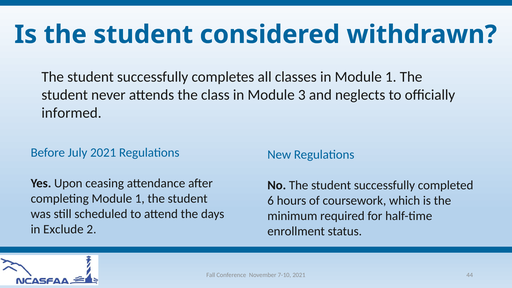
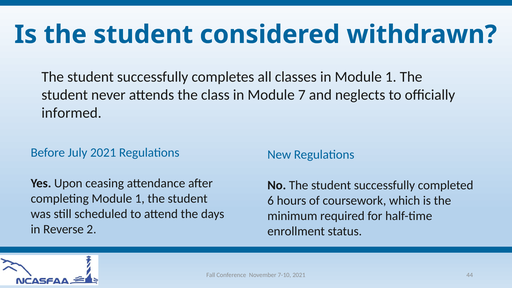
3: 3 -> 7
Exclude: Exclude -> Reverse
